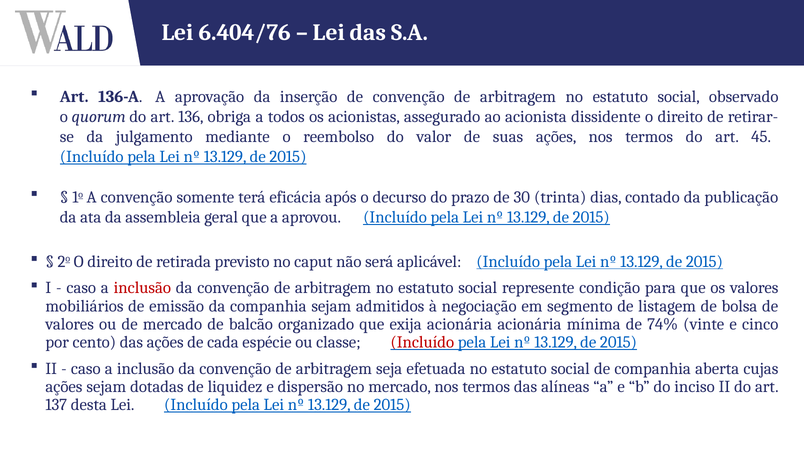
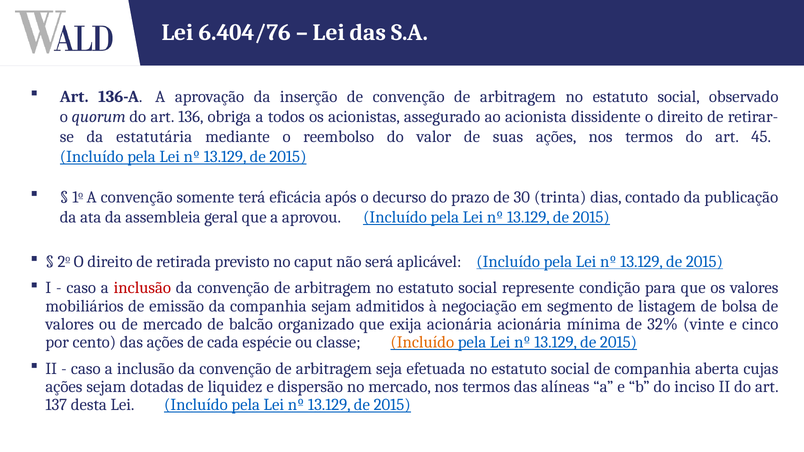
julgamento: julgamento -> estatutária
74%: 74% -> 32%
Incluído at (422, 342) colour: red -> orange
